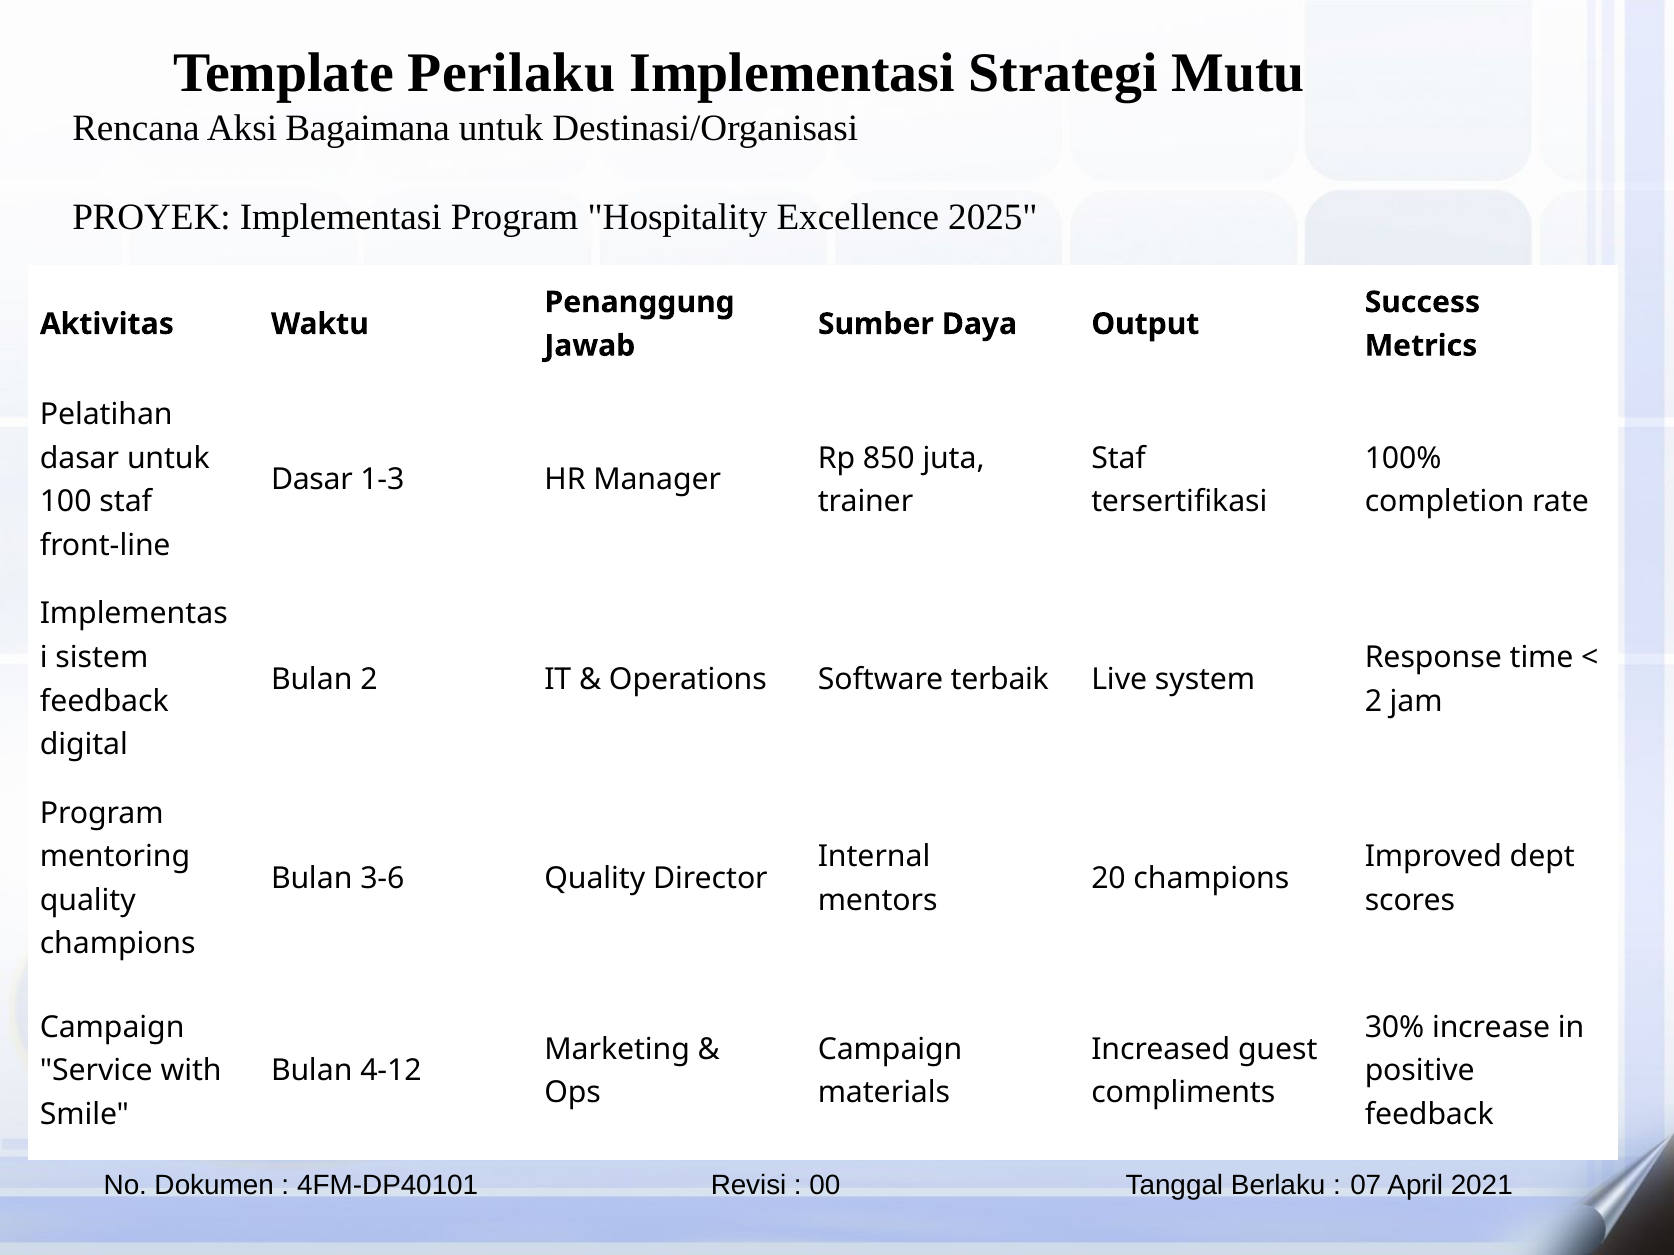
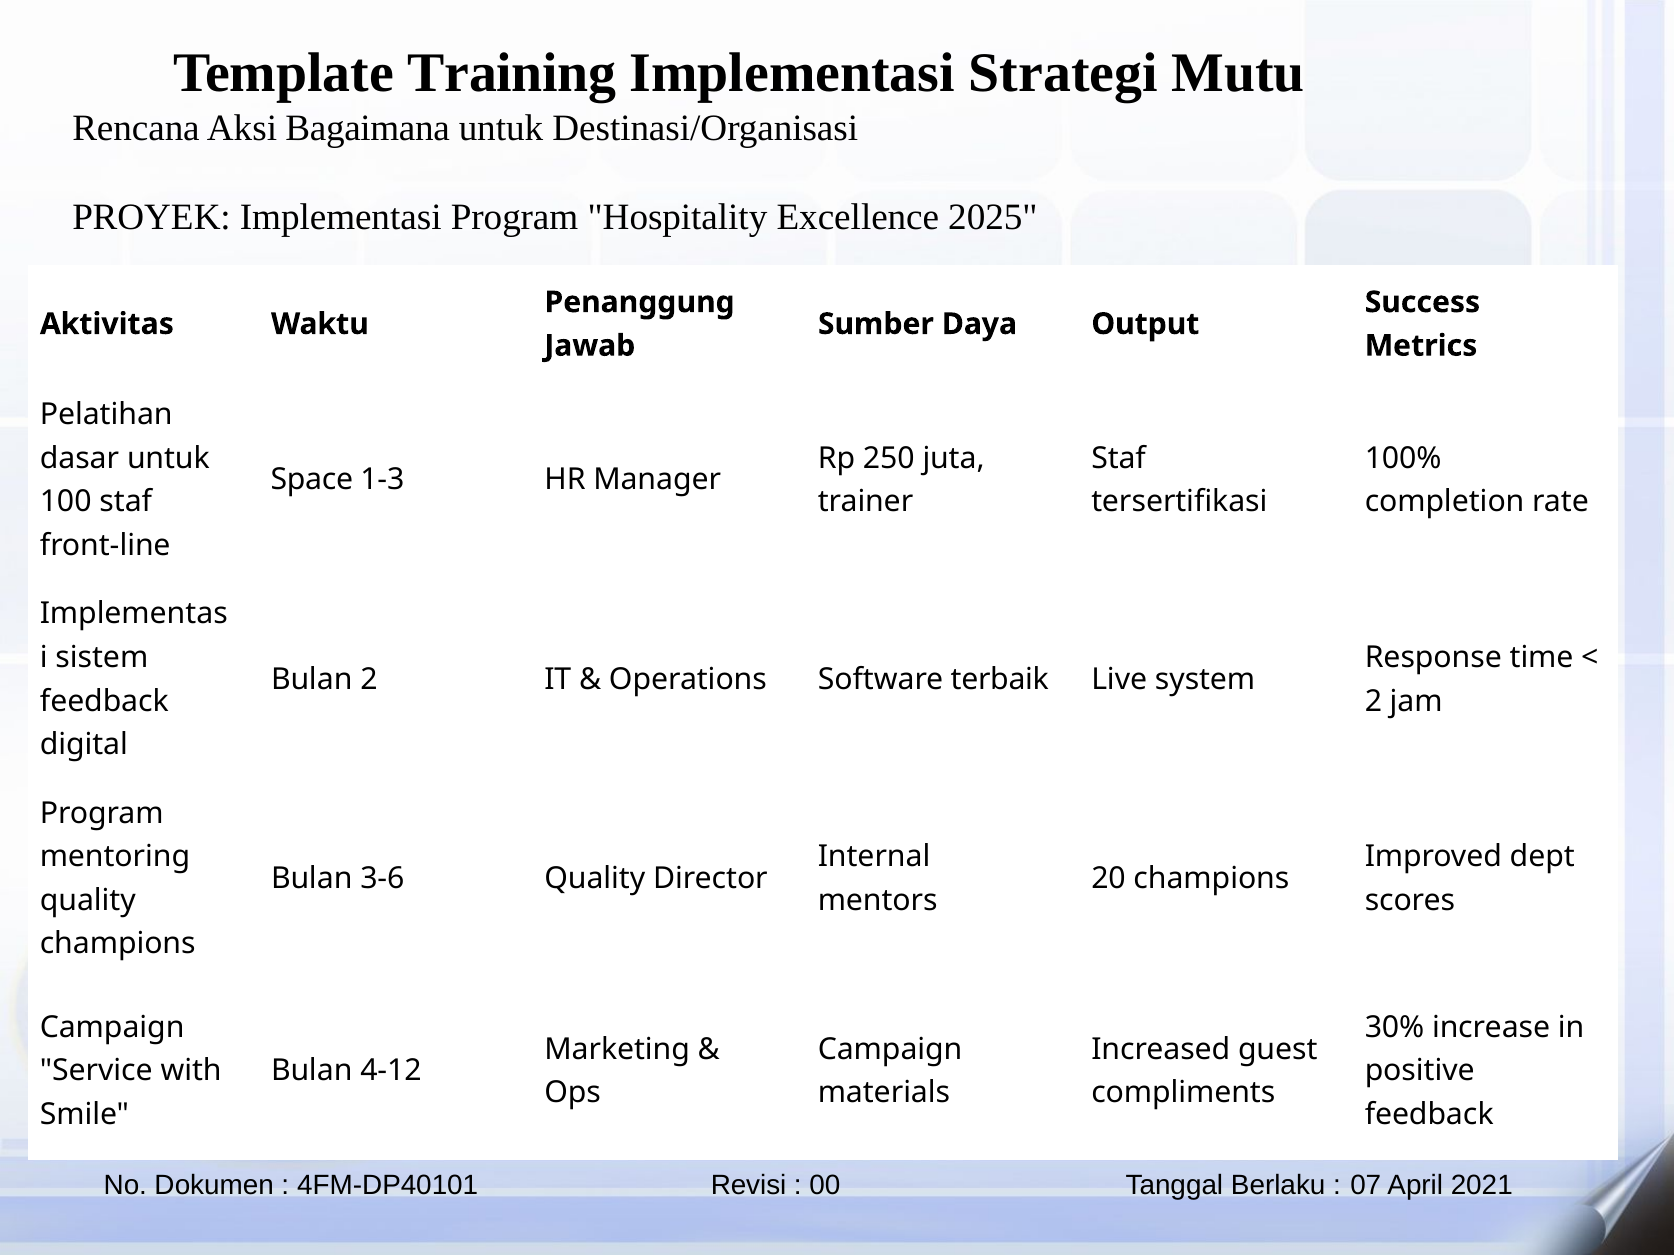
Perilaku: Perilaku -> Training
850: 850 -> 250
Dasar at (312, 480): Dasar -> Space
